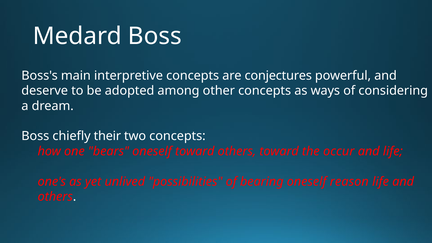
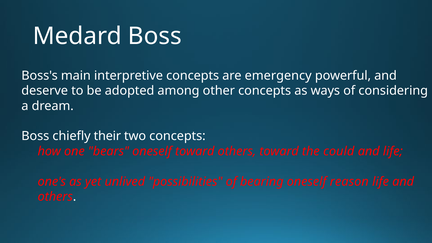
conjectures: conjectures -> emergency
occur: occur -> could
